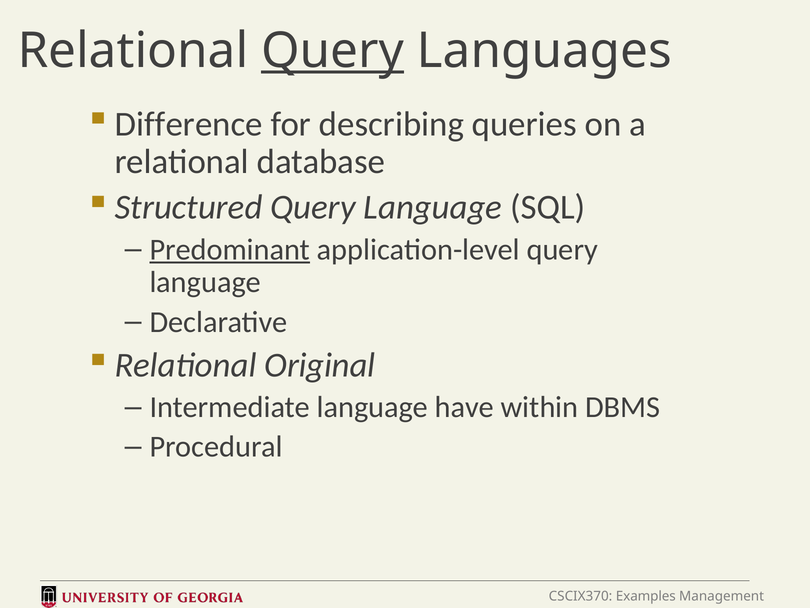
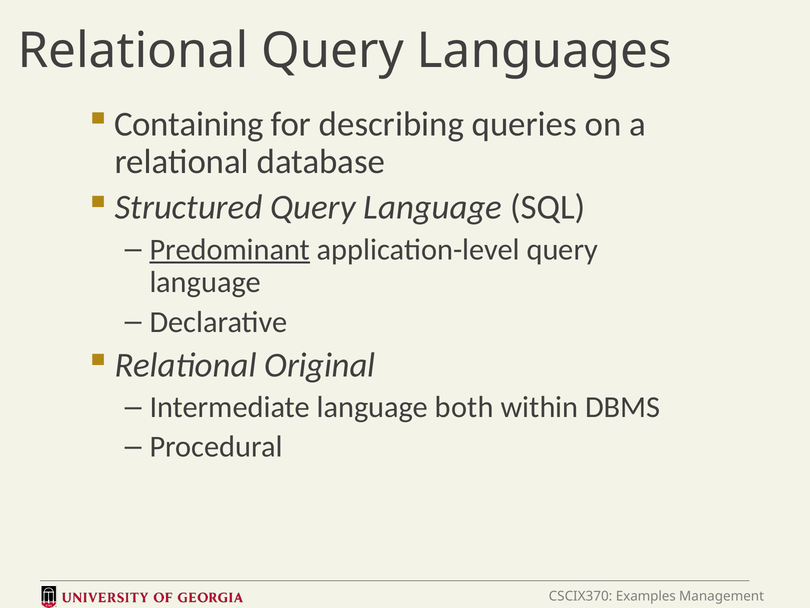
Query at (333, 51) underline: present -> none
Difference: Difference -> Containing
have: have -> both
